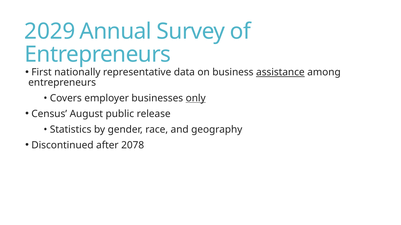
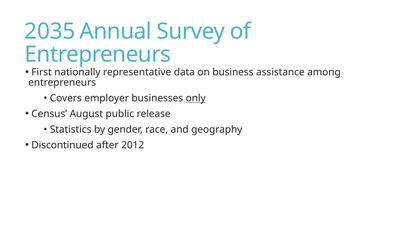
2029: 2029 -> 2035
assistance underline: present -> none
2078: 2078 -> 2012
